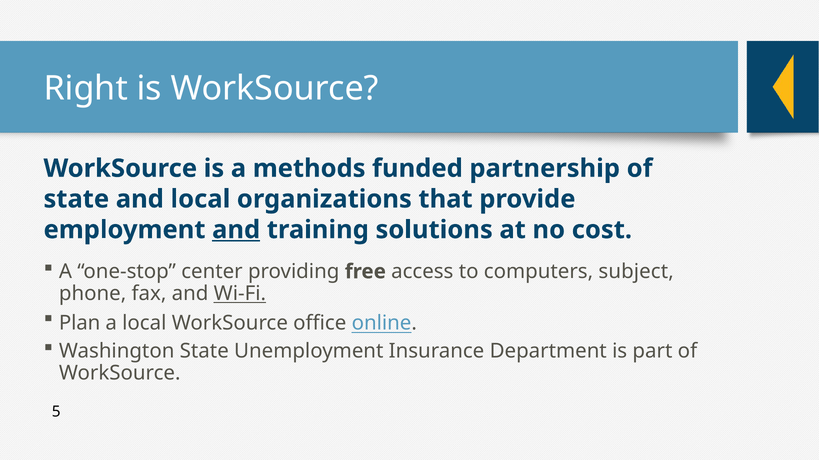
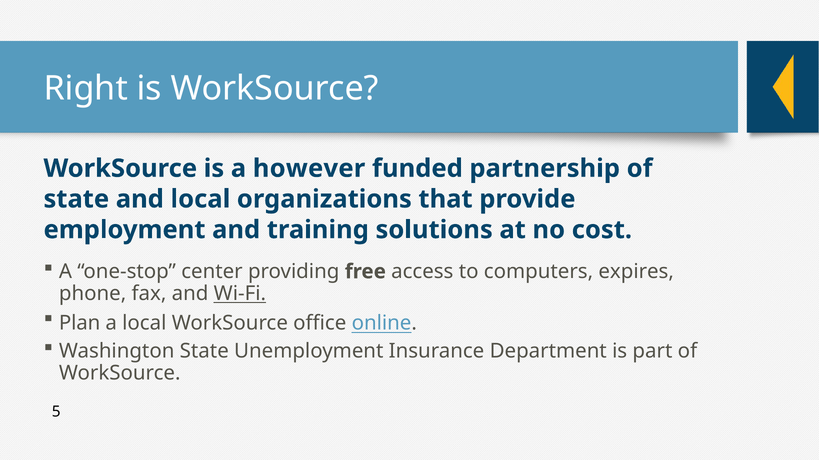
methods: methods -> however
and at (236, 230) underline: present -> none
subject: subject -> expires
